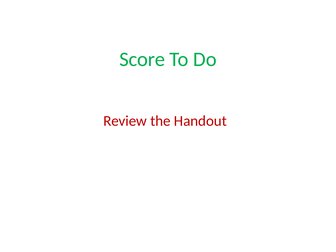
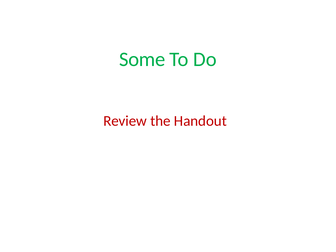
Score: Score -> Some
